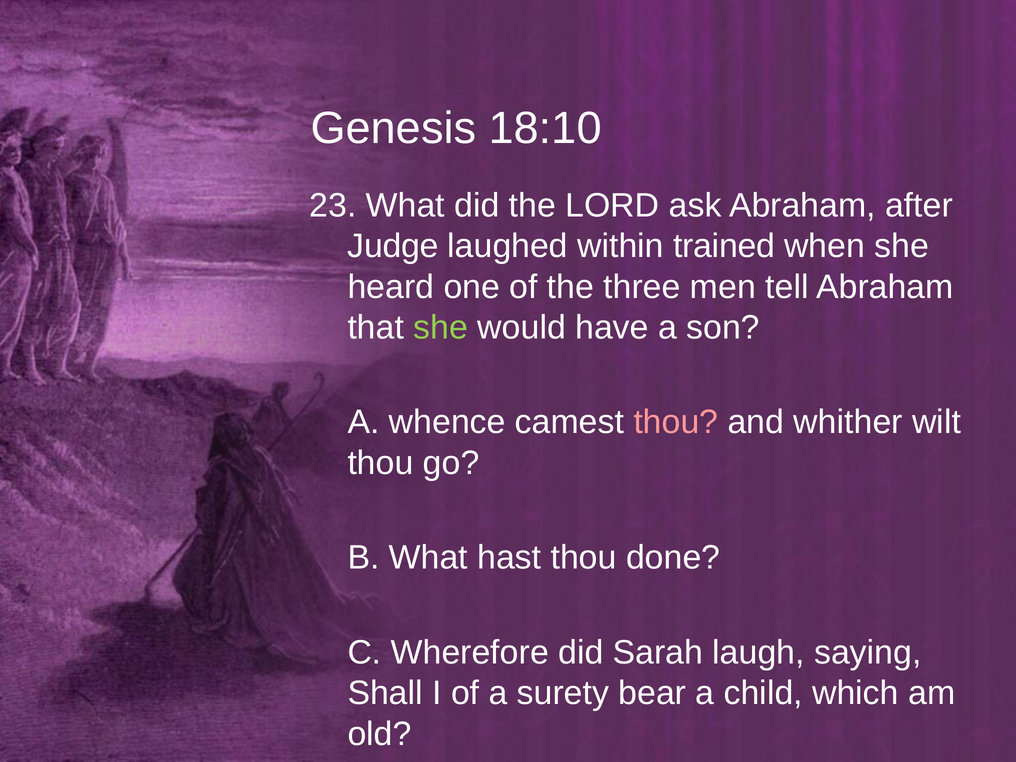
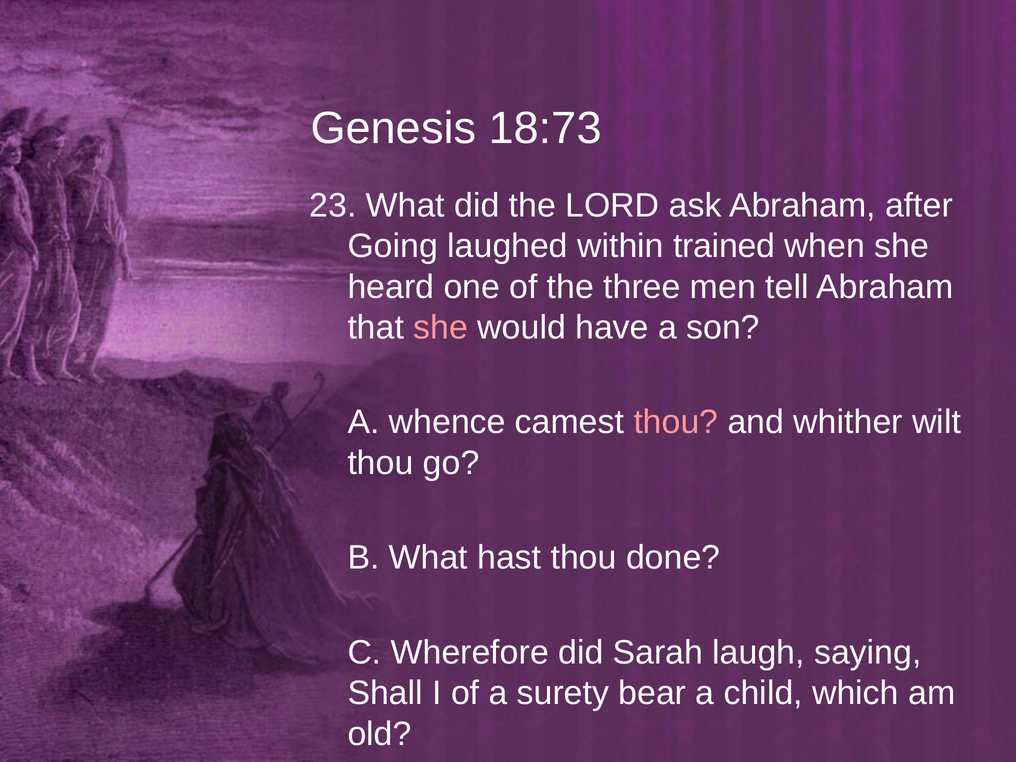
18:10: 18:10 -> 18:73
Judge: Judge -> Going
she at (441, 327) colour: light green -> pink
